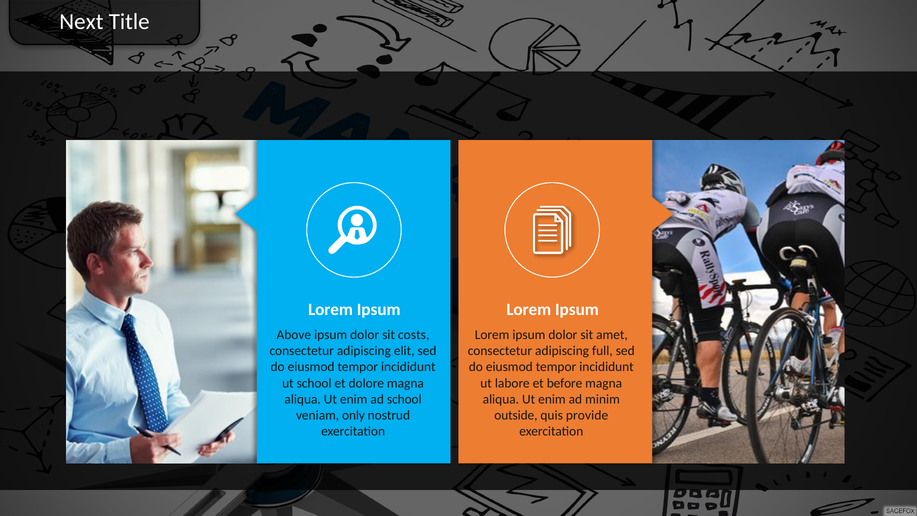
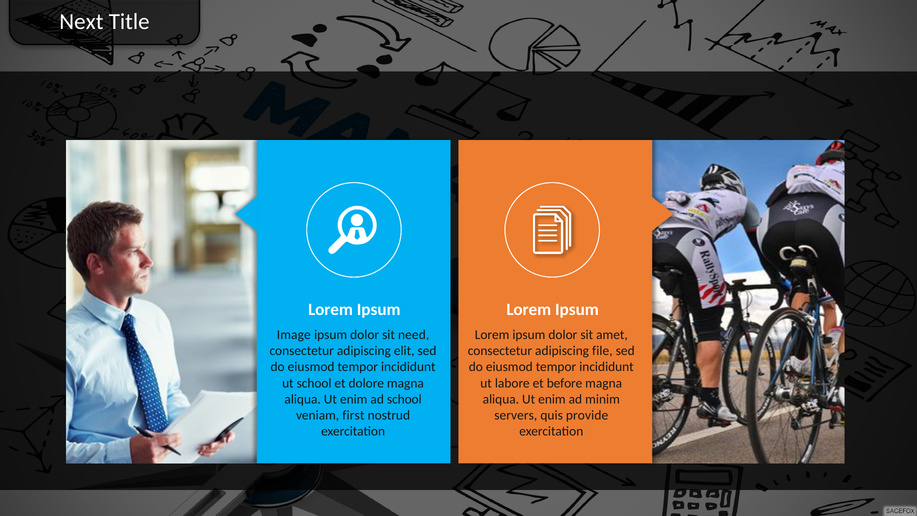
Above: Above -> Image
costs: costs -> need
full: full -> file
only: only -> first
outside: outside -> servers
